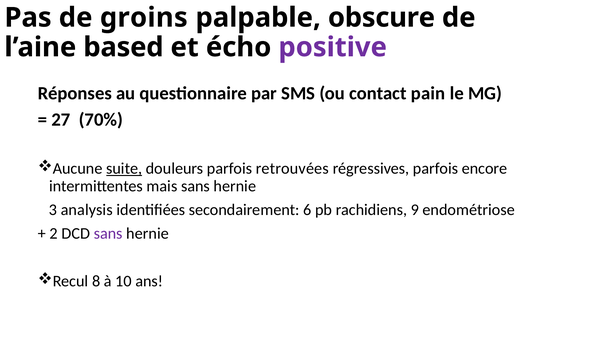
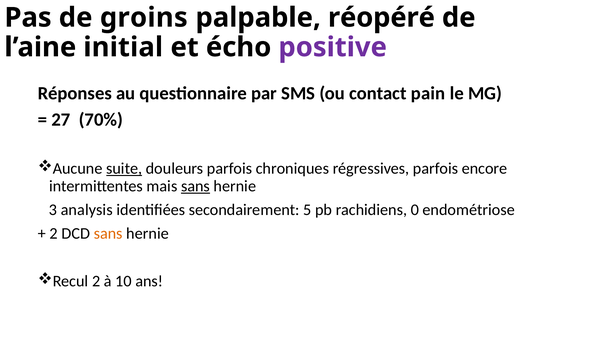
obscure: obscure -> réopéré
based: based -> initial
retrouvées: retrouvées -> chroniques
sans at (195, 186) underline: none -> present
6: 6 -> 5
9: 9 -> 0
sans at (108, 233) colour: purple -> orange
Recul 8: 8 -> 2
